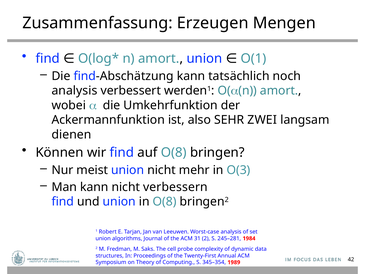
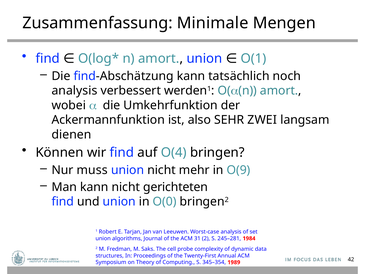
Erzeugen: Erzeugen -> Minimale
auf O(8: O(8 -> O(4
meist: meist -> muss
O(3: O(3 -> O(9
verbessern: verbessern -> gerichteten
in O(8: O(8 -> O(0
